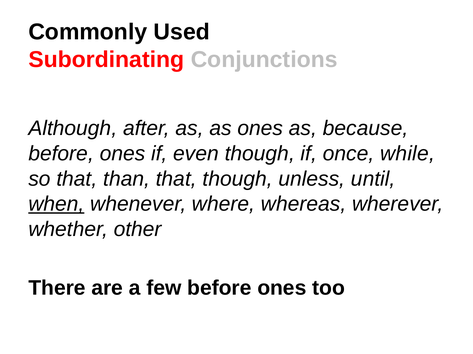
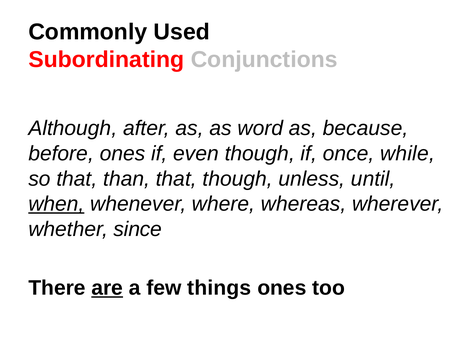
as ones: ones -> word
other: other -> since
are underline: none -> present
few before: before -> things
